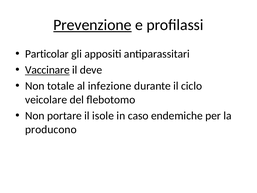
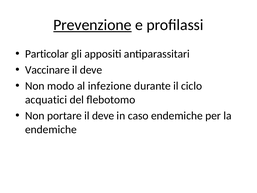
Vaccinare underline: present -> none
totale: totale -> modo
veicolare: veicolare -> acquatici
portare il isole: isole -> deve
producono at (51, 129): producono -> endemiche
